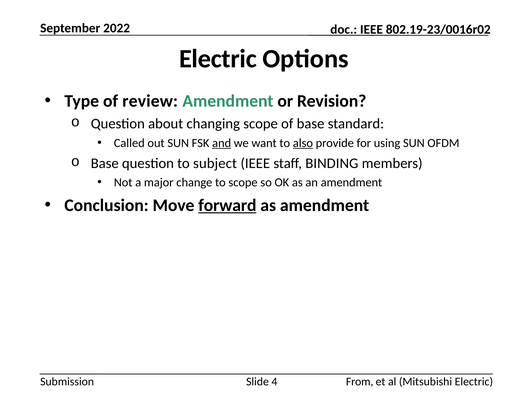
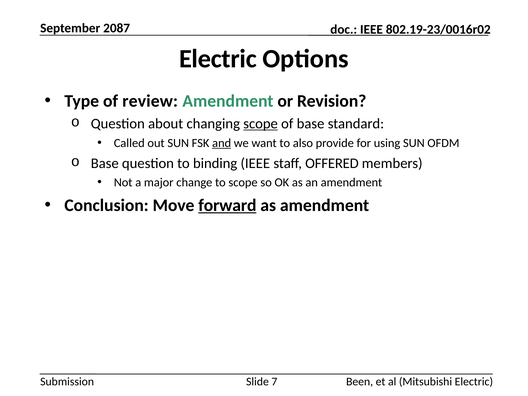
2022: 2022 -> 2087
scope at (261, 124) underline: none -> present
also underline: present -> none
subject: subject -> binding
BINDING: BINDING -> OFFERED
4: 4 -> 7
From: From -> Been
